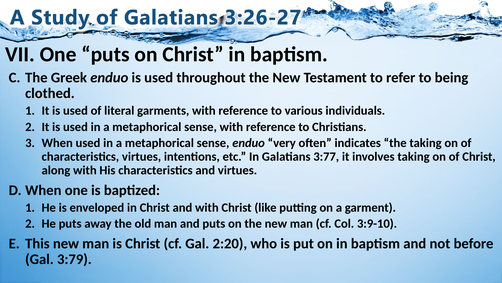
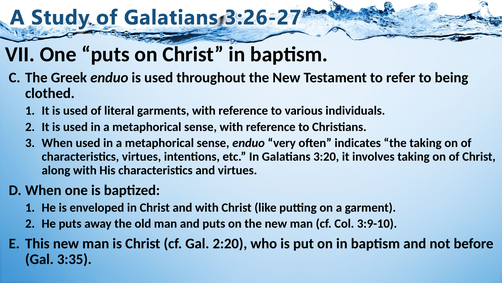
3:77: 3:77 -> 3:20
3:79: 3:79 -> 3:35
